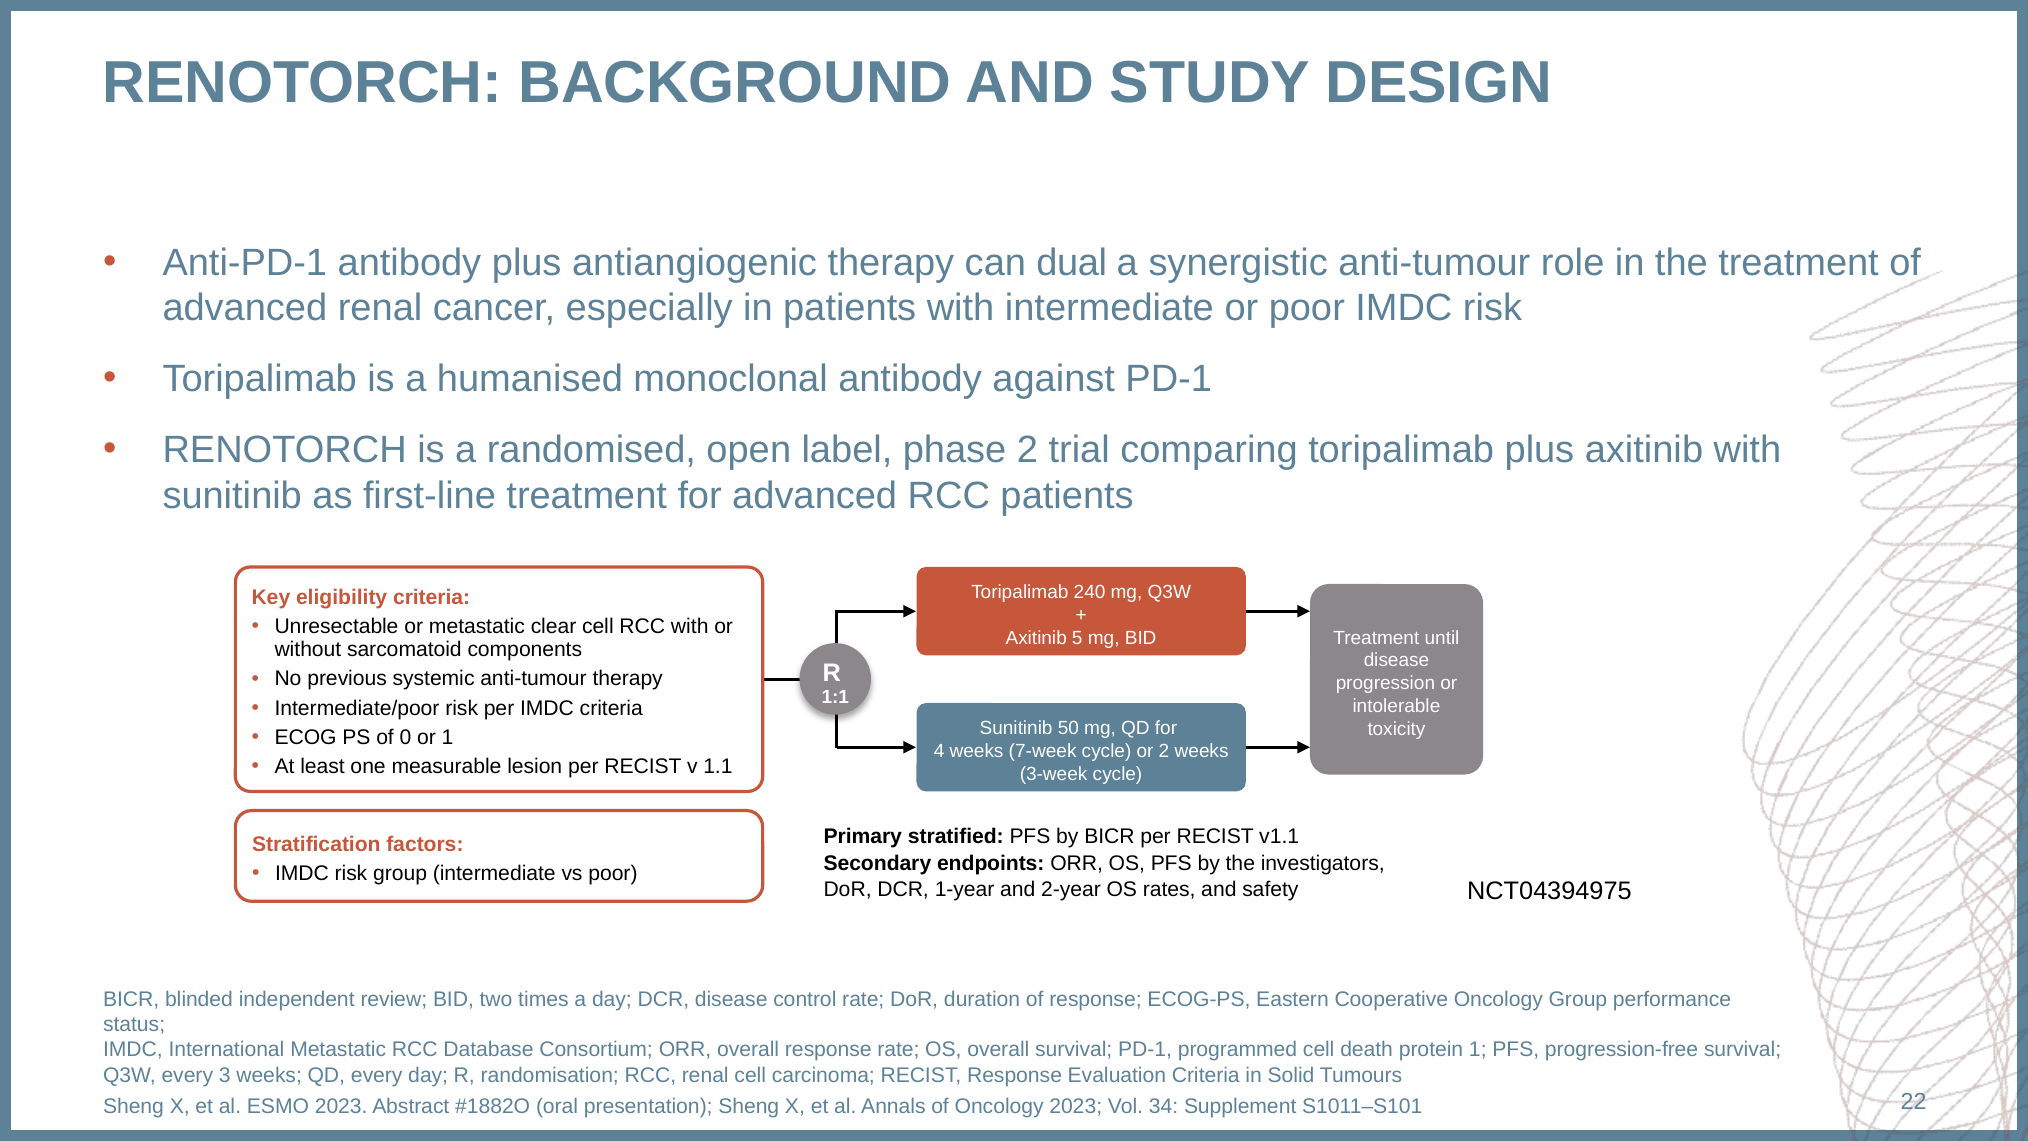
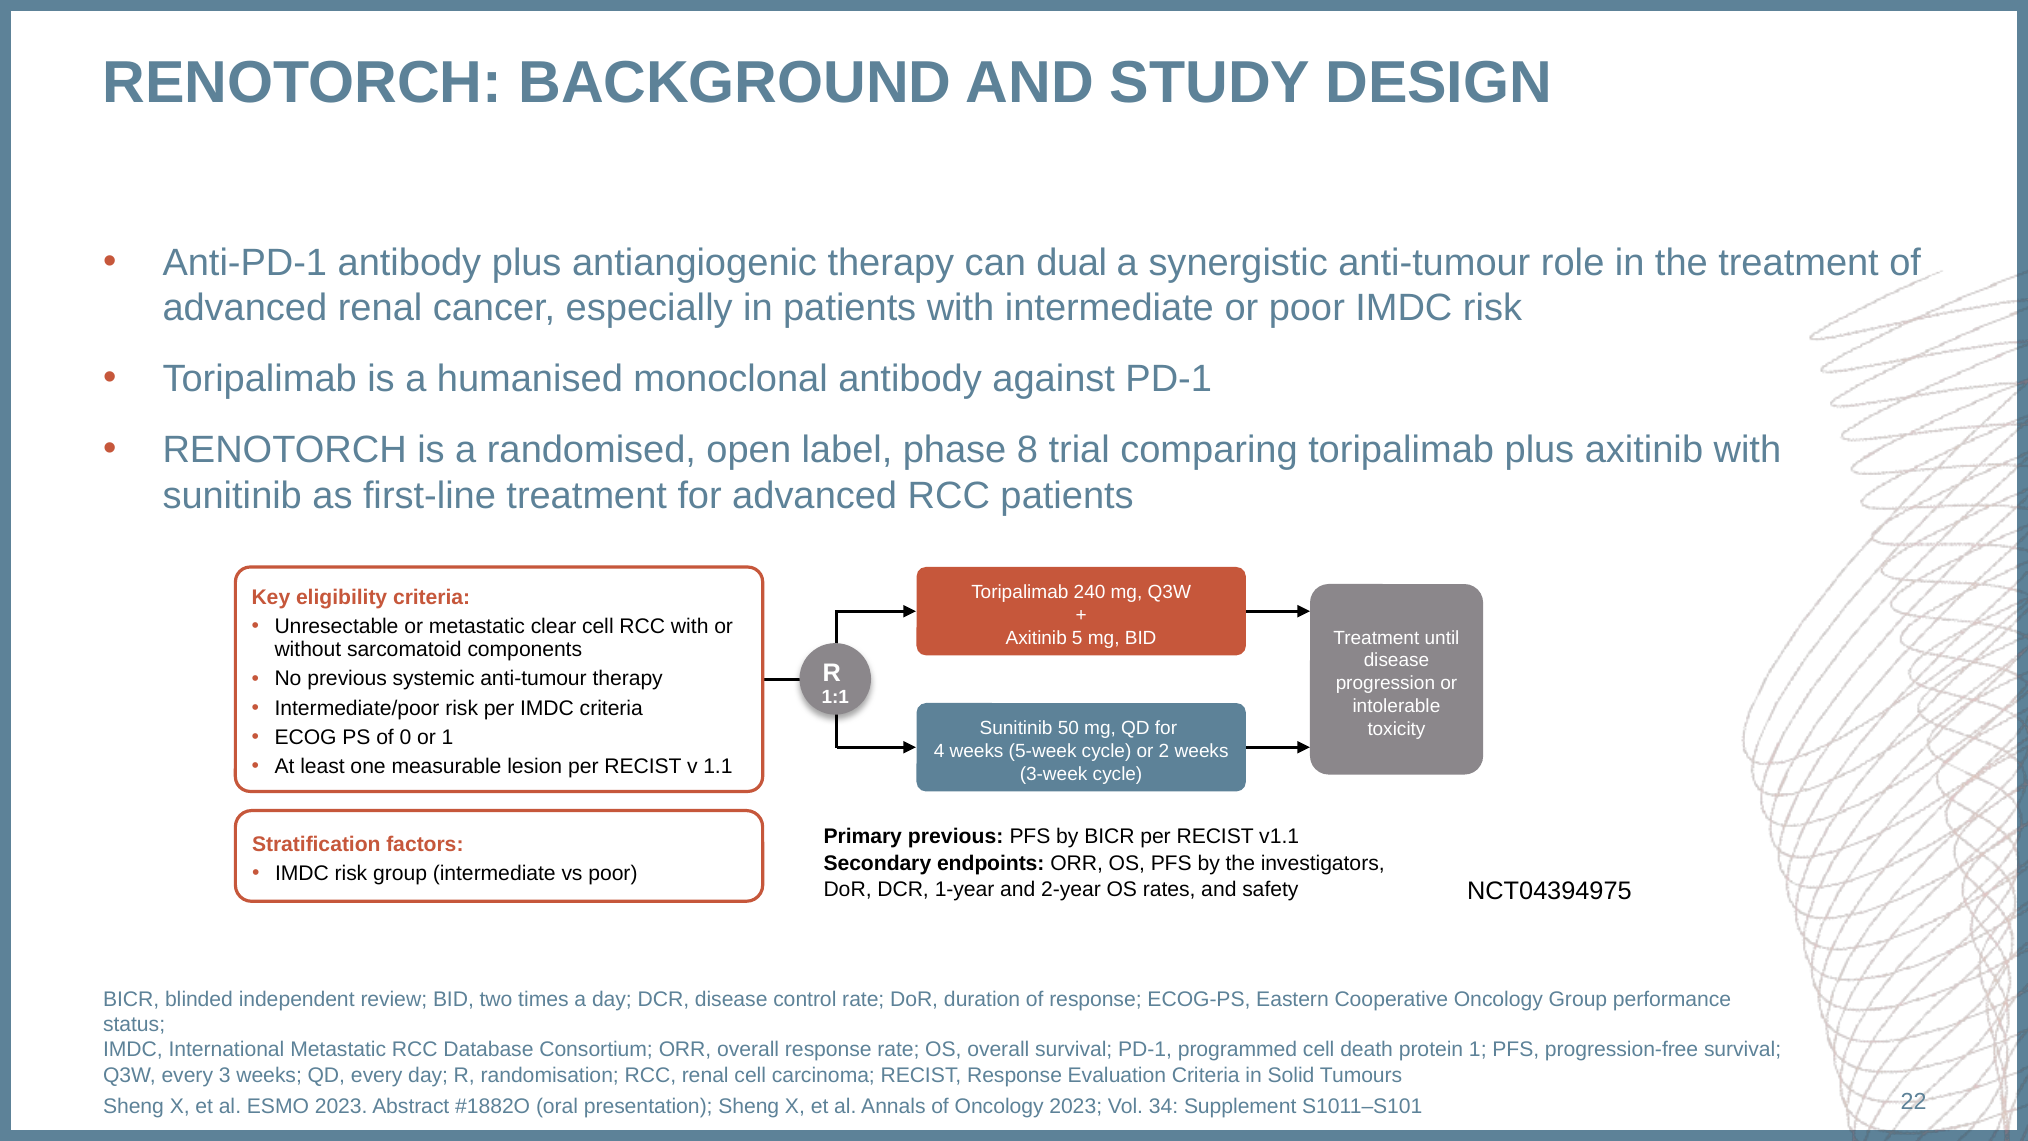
phase 2: 2 -> 8
7-week: 7-week -> 5-week
Primary stratified: stratified -> previous
